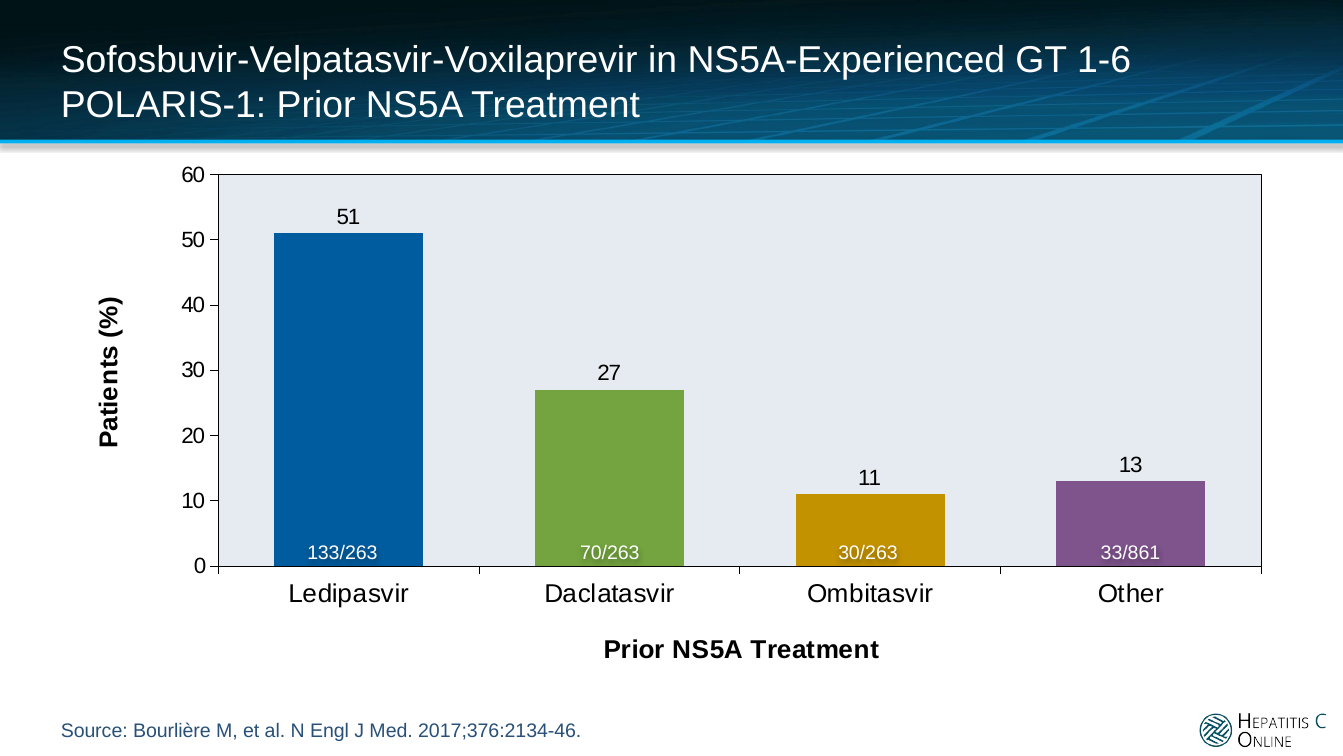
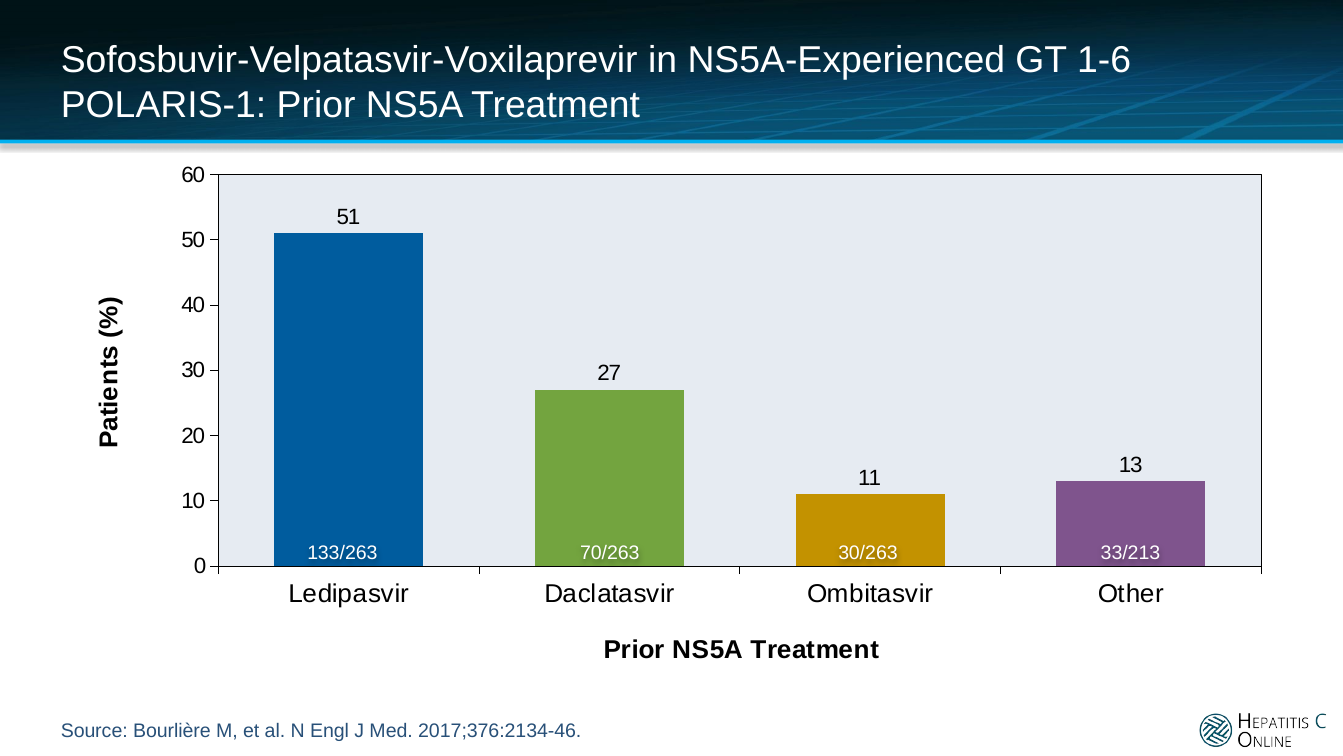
33/861: 33/861 -> 33/213
